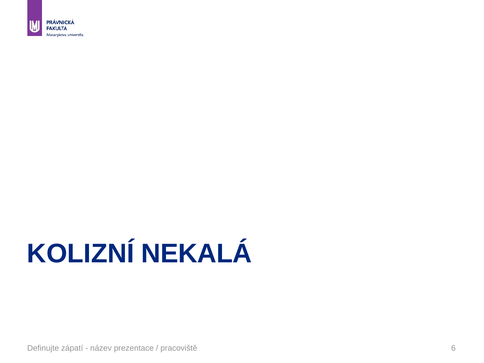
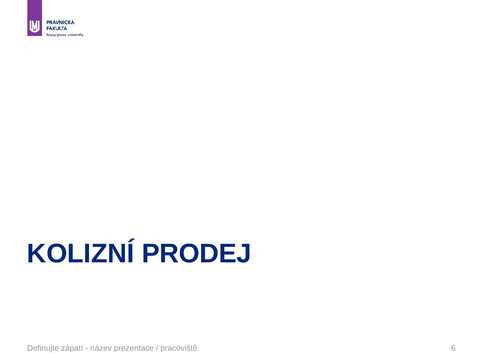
NEKALÁ: NEKALÁ -> PRODEJ
